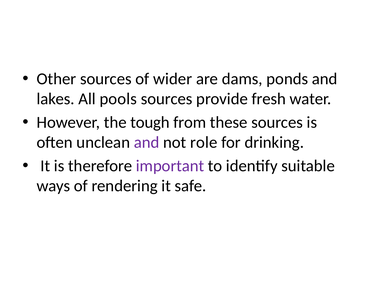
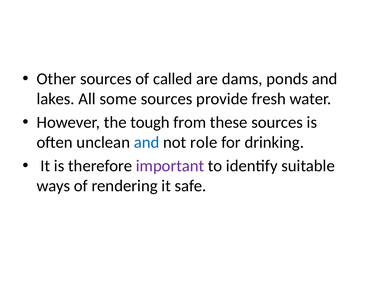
wider: wider -> called
pools: pools -> some
and at (147, 142) colour: purple -> blue
